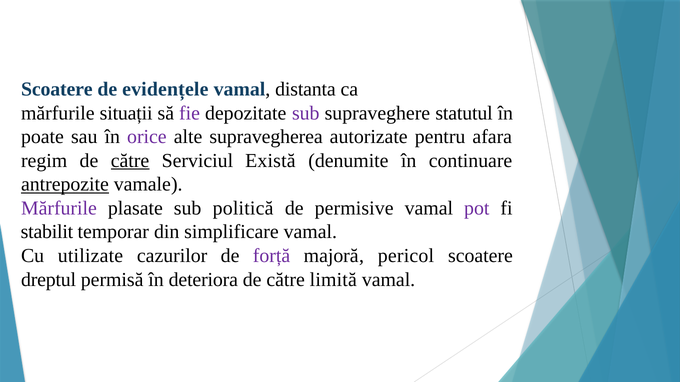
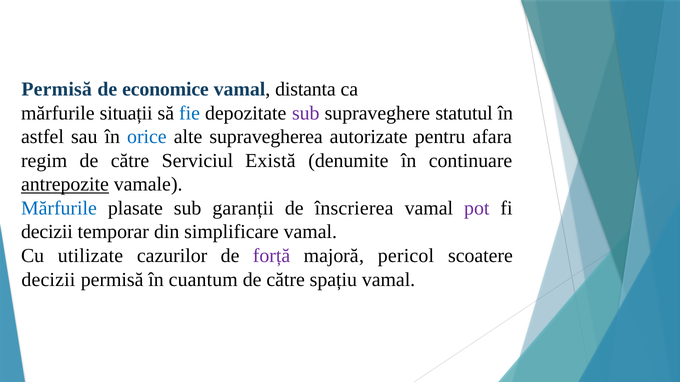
Scoatere at (57, 89): Scoatere -> Permisă
evidențele: evidențele -> economice
fie colour: purple -> blue
poate: poate -> astfel
orice colour: purple -> blue
către at (130, 161) underline: present -> none
Mărfurile at (59, 208) colour: purple -> blue
politică: politică -> garanții
permisive: permisive -> înscrierea
stabilit at (47, 232): stabilit -> decizii
dreptul at (49, 280): dreptul -> decizii
deteriora: deteriora -> cuantum
limită: limită -> spațiu
